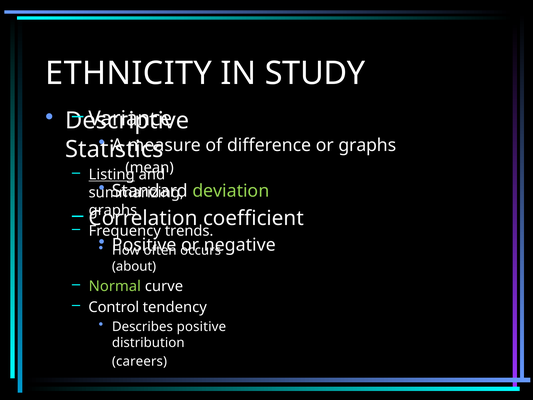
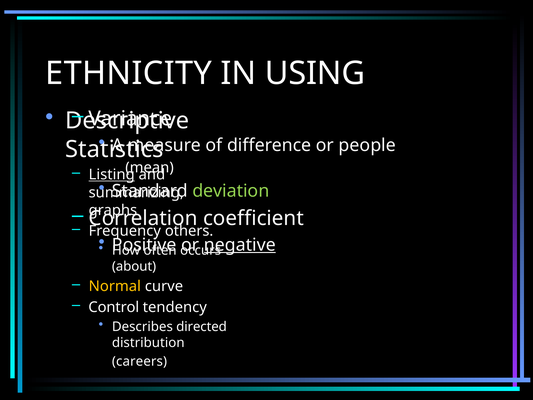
STUDY: STUDY -> USING
or graphs: graphs -> people
trends: trends -> others
negative underline: none -> present
Normal colour: light green -> yellow
Describes positive: positive -> directed
